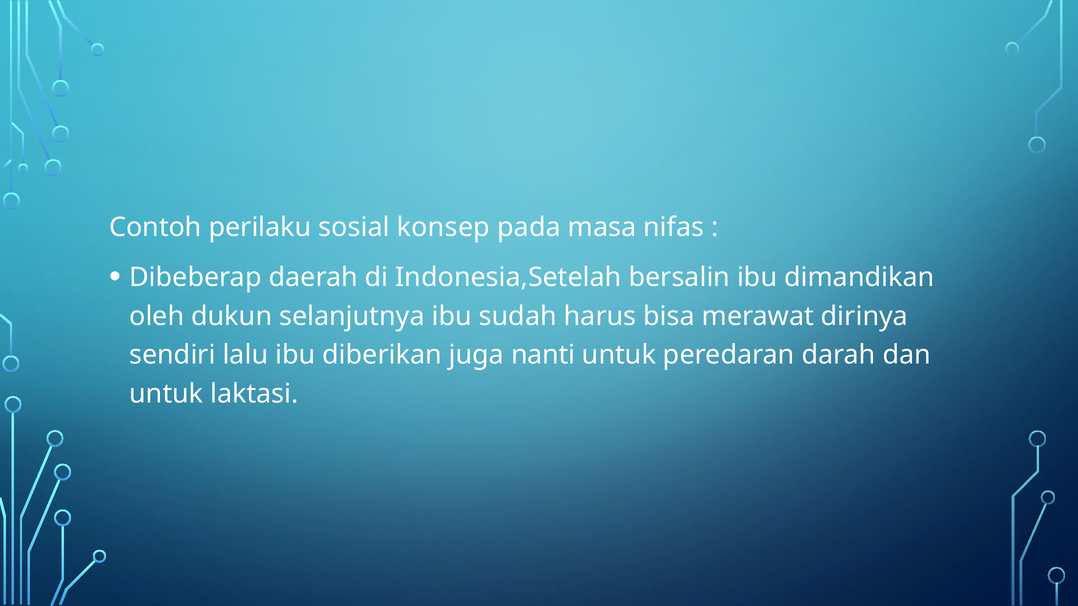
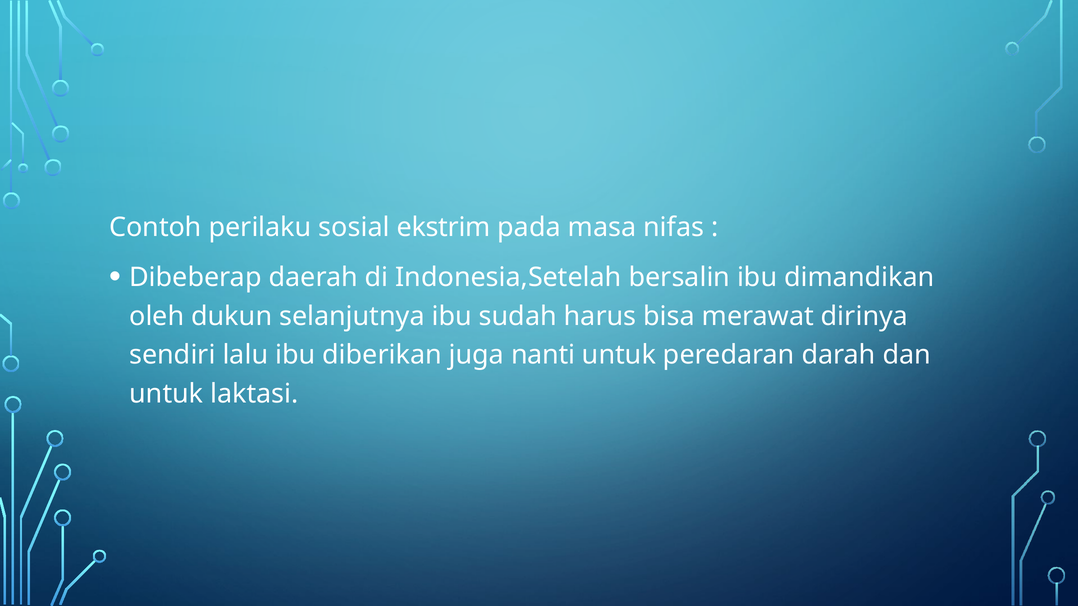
konsep: konsep -> ekstrim
